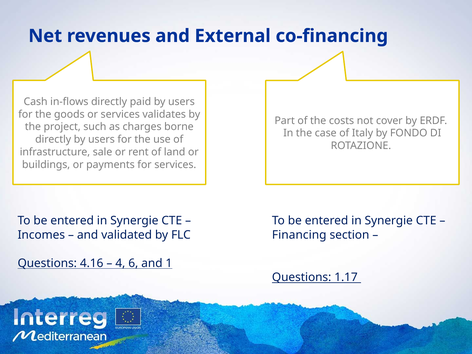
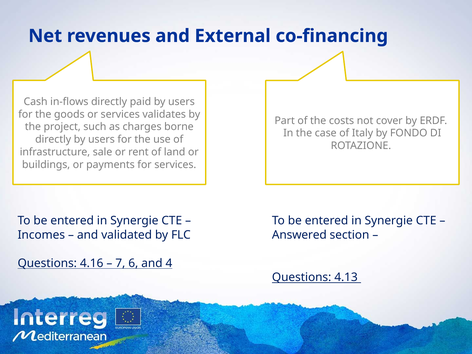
Financing: Financing -> Answered
4: 4 -> 7
1: 1 -> 4
1.17: 1.17 -> 4.13
